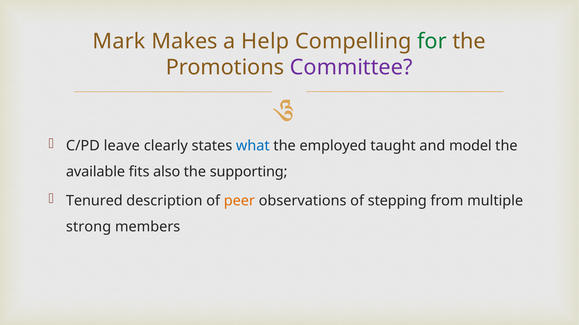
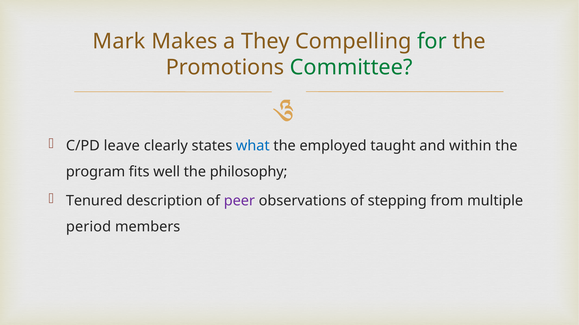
Help: Help -> They
Committee colour: purple -> green
model: model -> within
available: available -> program
also: also -> well
supporting: supporting -> philosophy
peer colour: orange -> purple
strong: strong -> period
